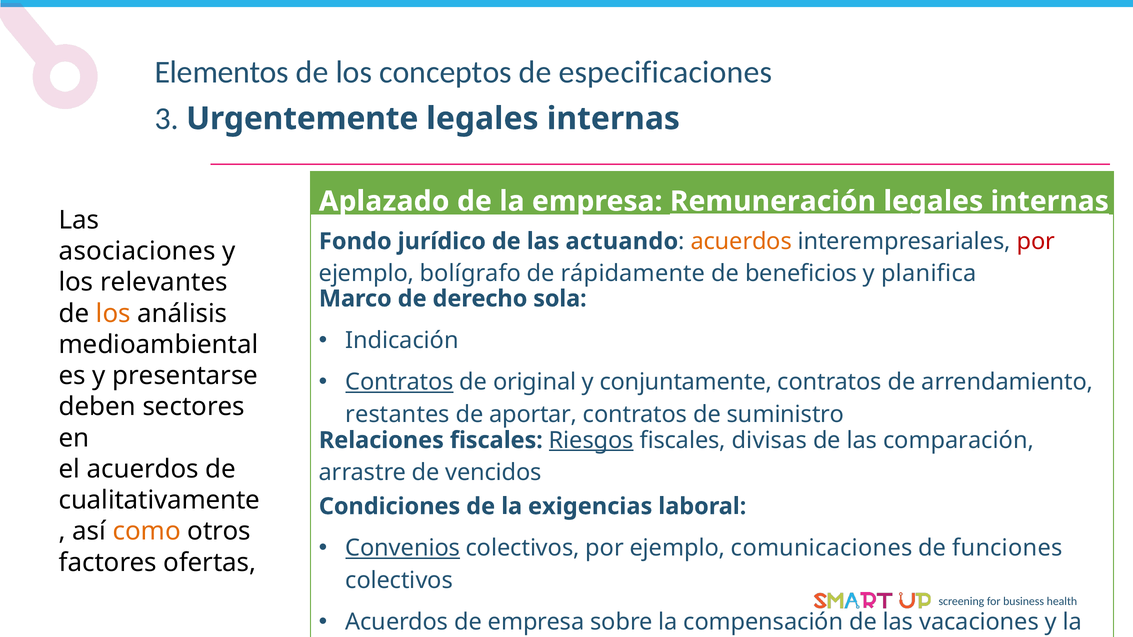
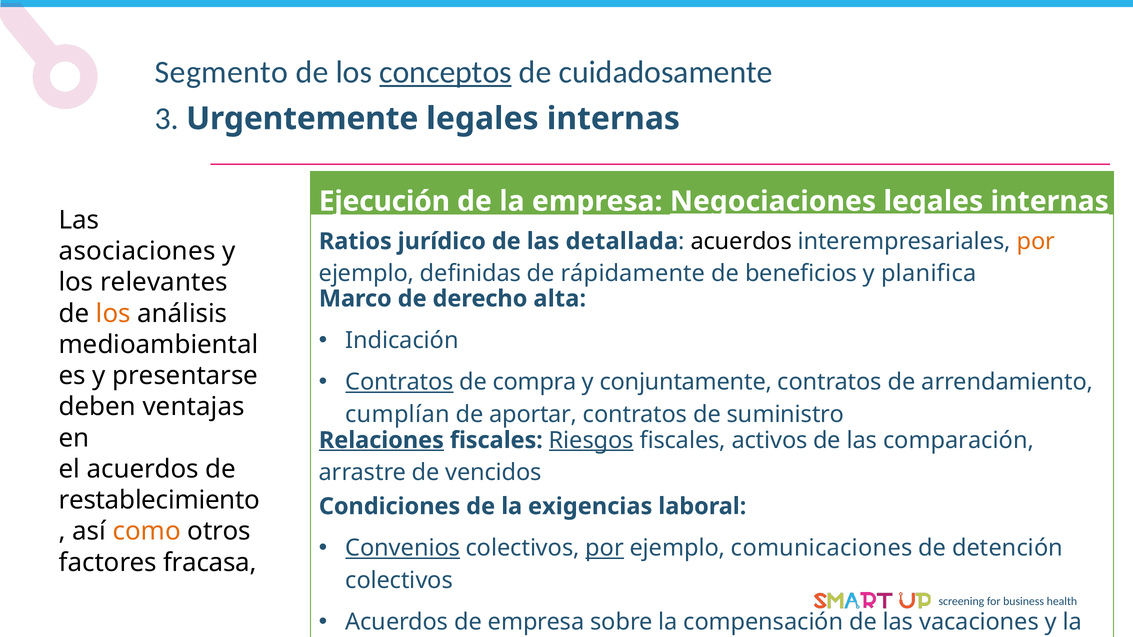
Elementos: Elementos -> Segmento
conceptos underline: none -> present
especificaciones: especificaciones -> cuidadosamente
Aplazado: Aplazado -> Ejecución
Remuneración: Remuneración -> Negociaciones
Fondo: Fondo -> Ratios
actuando: actuando -> detallada
acuerdos at (741, 241) colour: orange -> black
por at (1036, 241) colour: red -> orange
bolígrafo: bolígrafo -> definidas
sola: sola -> alta
original: original -> compra
sectores: sectores -> ventajas
restantes: restantes -> cumplían
Relaciones underline: none -> present
divisas: divisas -> activos
cualitativamente: cualitativamente -> restablecimiento
por at (605, 548) underline: none -> present
funciones: funciones -> detención
ofertas: ofertas -> fracasa
